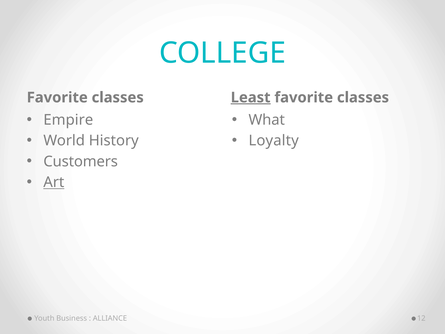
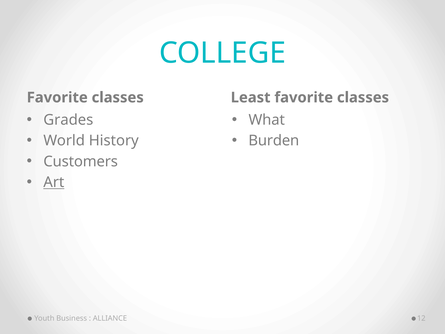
Least underline: present -> none
Empire: Empire -> Grades
Loyalty: Loyalty -> Burden
